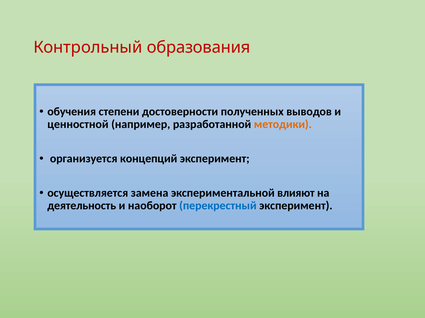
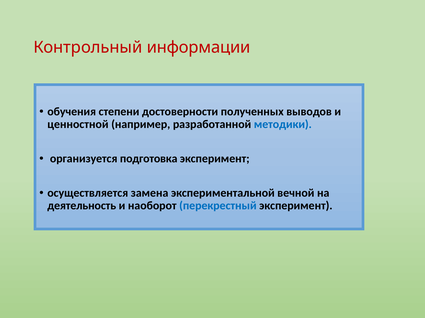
образования: образования -> информации
методики colour: orange -> blue
концепций: концепций -> подготовка
влияют: влияют -> вечной
